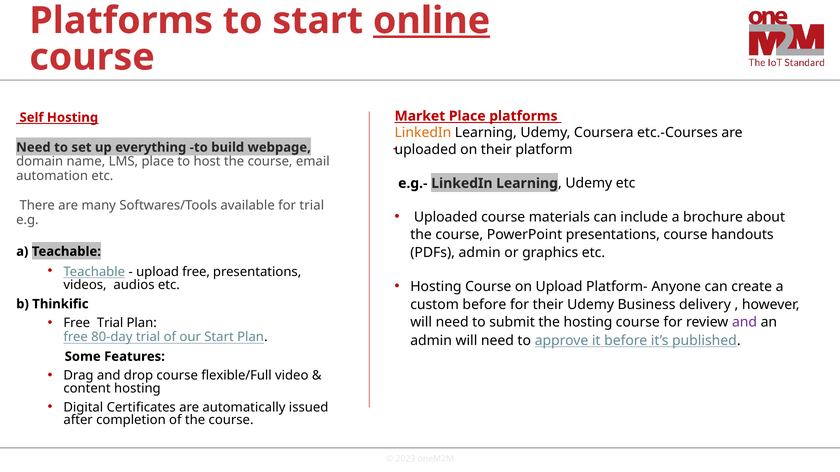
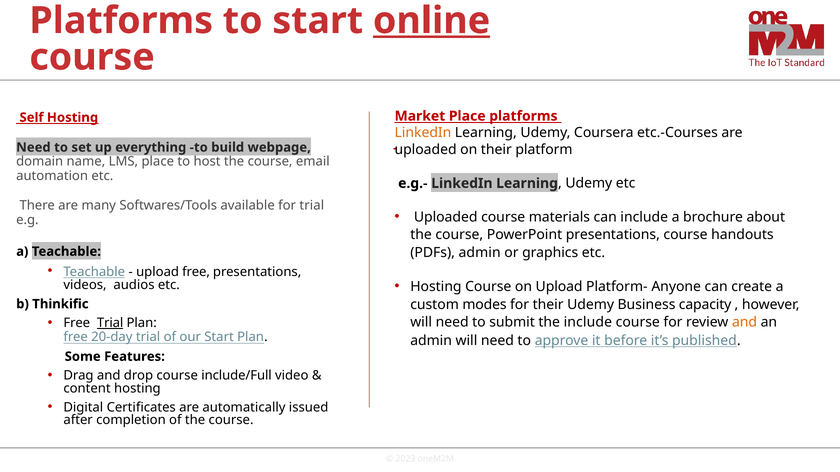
custom before: before -> modes
delivery: delivery -> capacity
Trial at (110, 323) underline: none -> present
the hosting: hosting -> include
and at (745, 323) colour: purple -> orange
80-day: 80-day -> 20-day
flexible/Full: flexible/Full -> include/Full
